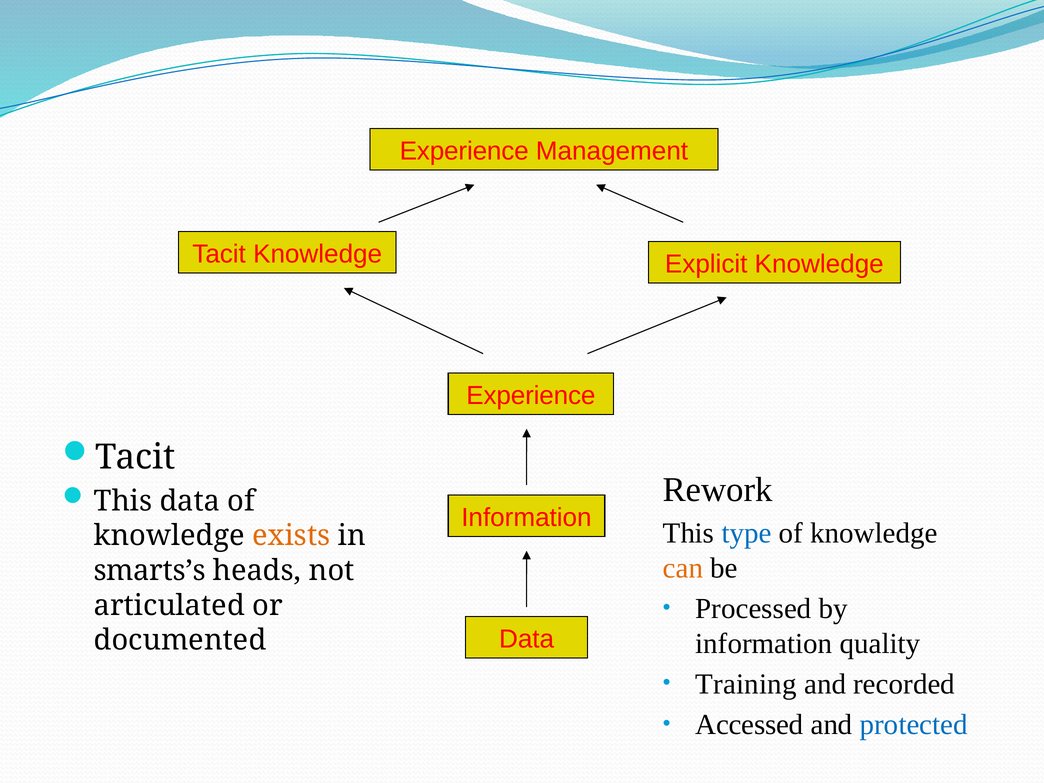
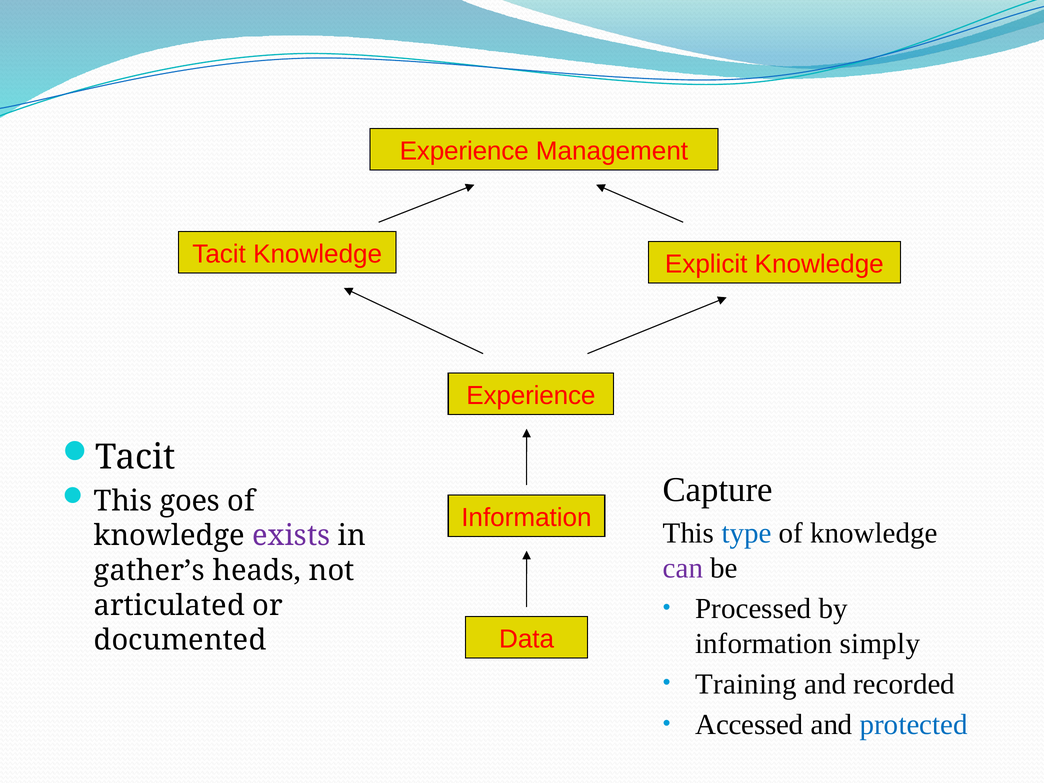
Rework: Rework -> Capture
This data: data -> goes
exists colour: orange -> purple
can colour: orange -> purple
smarts’s: smarts’s -> gather’s
quality: quality -> simply
